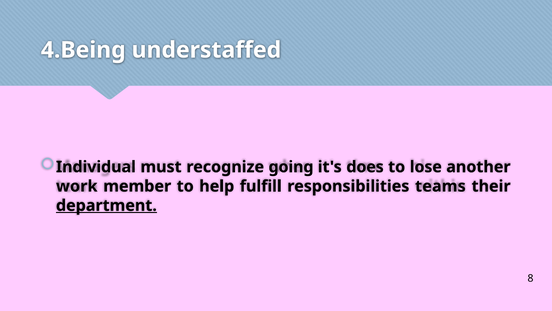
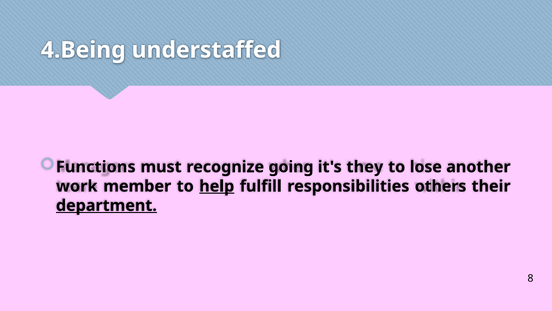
Individual: Individual -> Functions
does: does -> they
help underline: none -> present
teams: teams -> others
